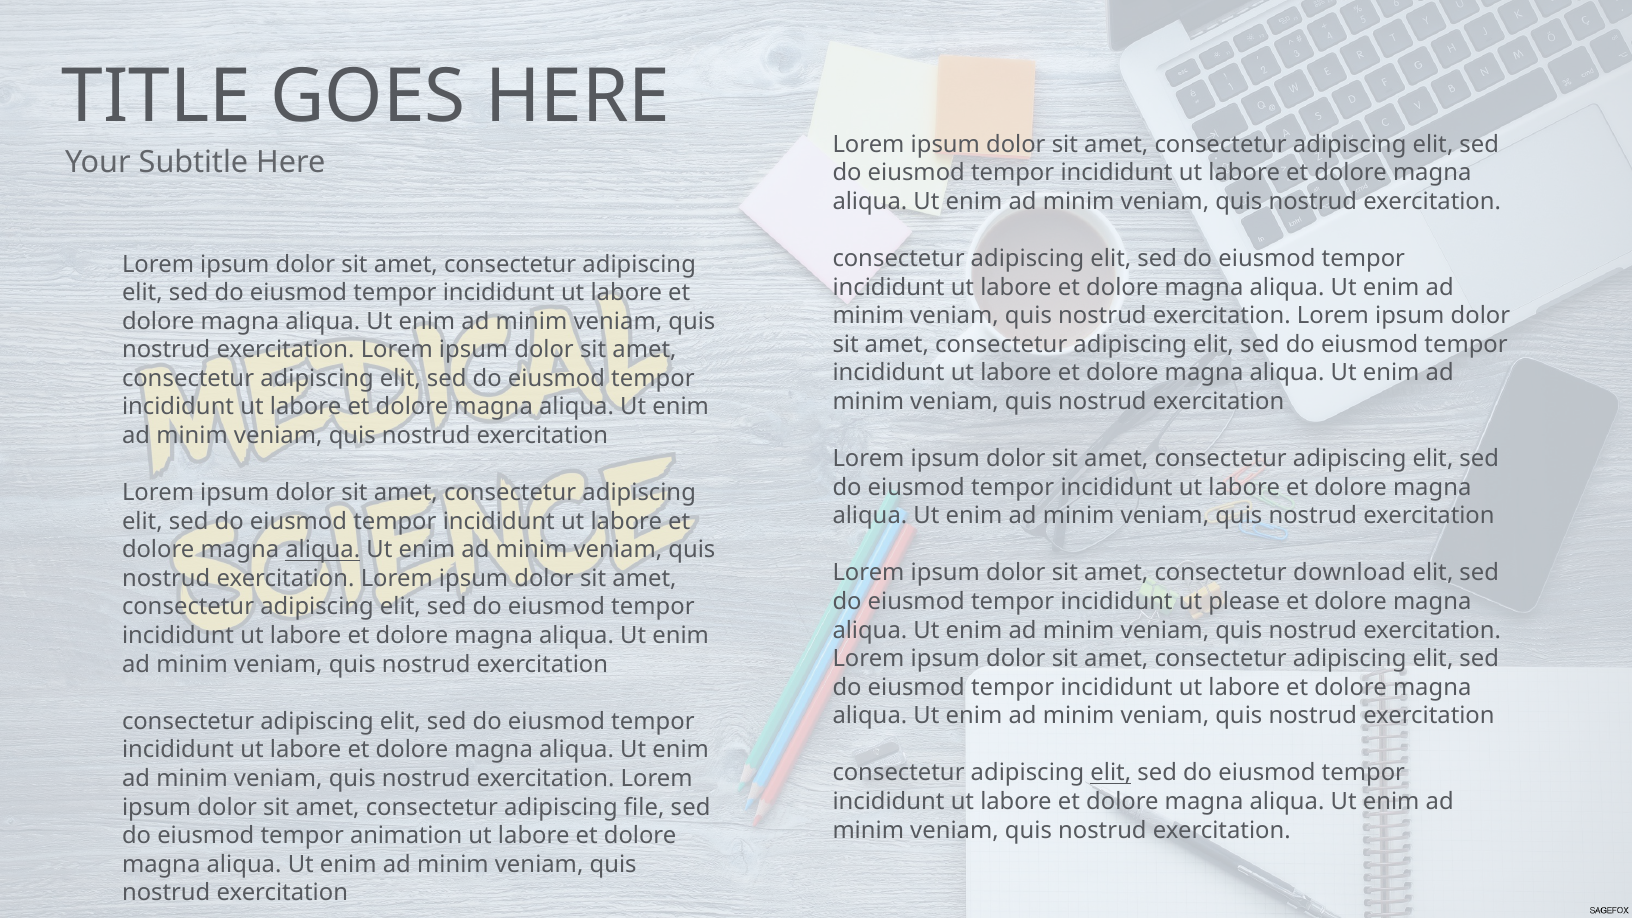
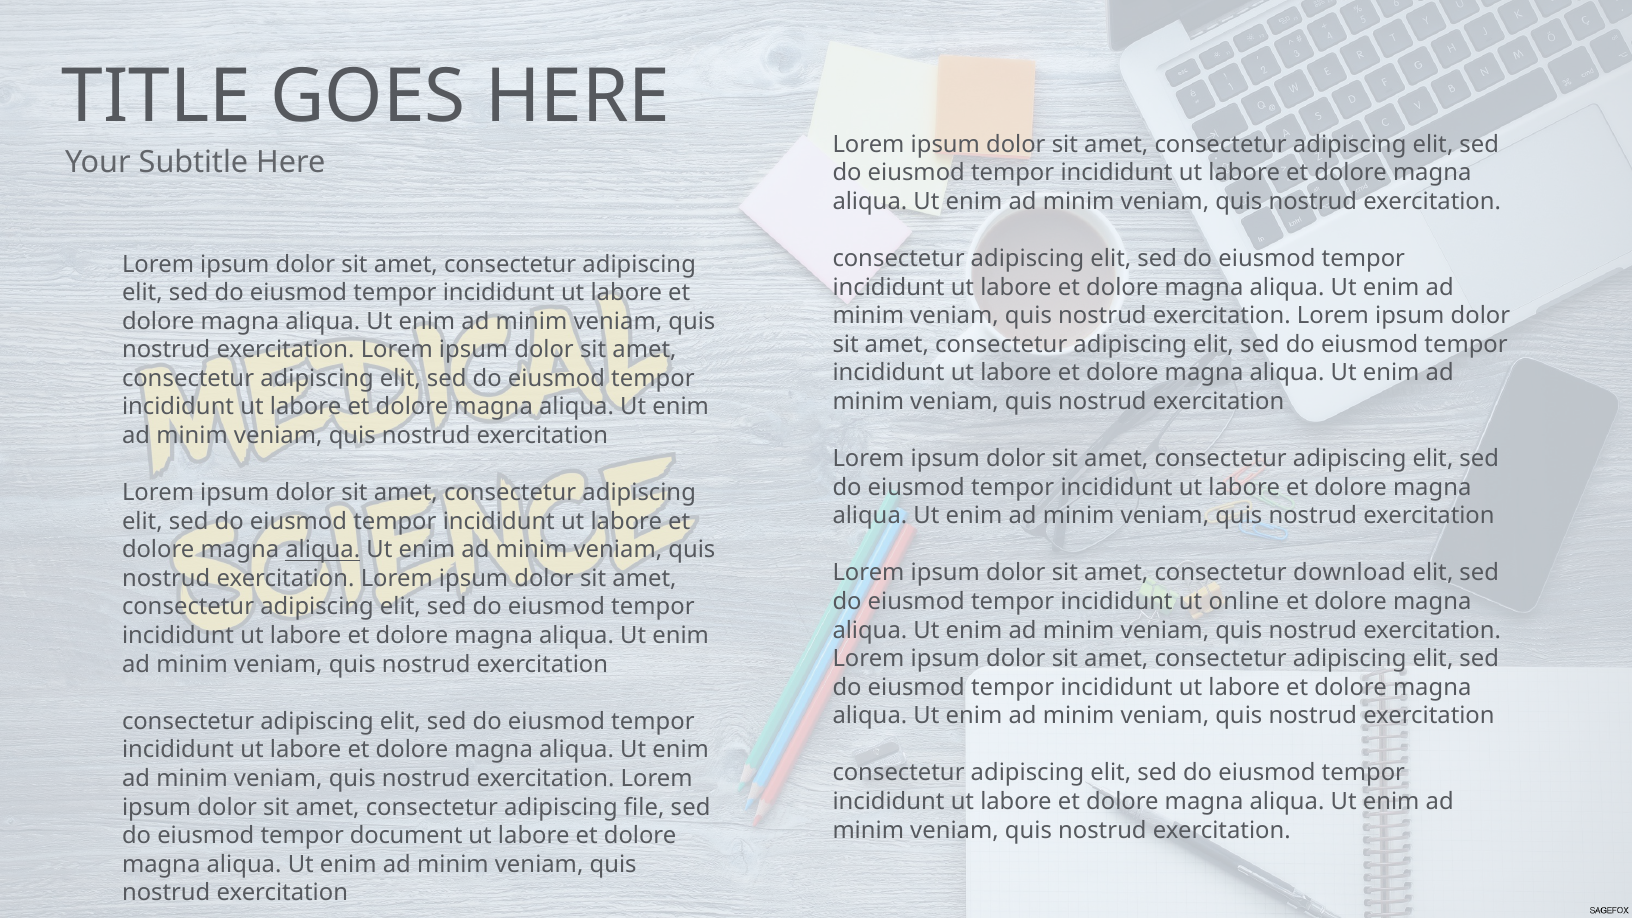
please: please -> online
elit at (1111, 773) underline: present -> none
animation: animation -> document
